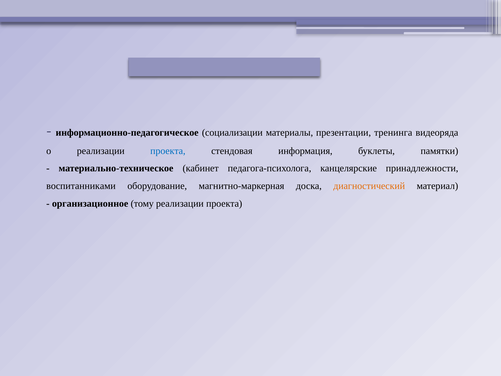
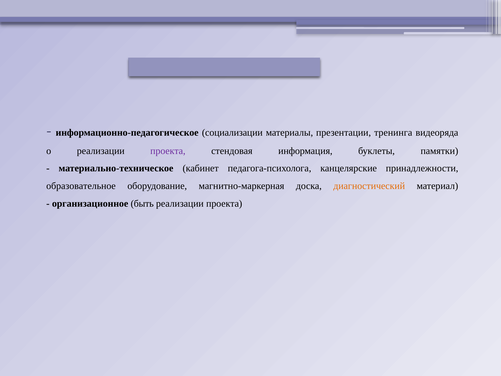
проекта at (168, 151) colour: blue -> purple
воспитанниками: воспитанниками -> образовательное
тому: тому -> быть
